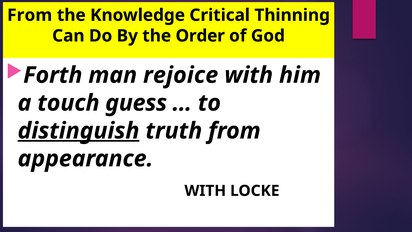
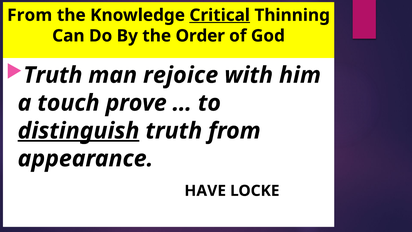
Critical underline: none -> present
Forth at (53, 75): Forth -> Truth
guess: guess -> prove
WITH at (205, 191): WITH -> HAVE
